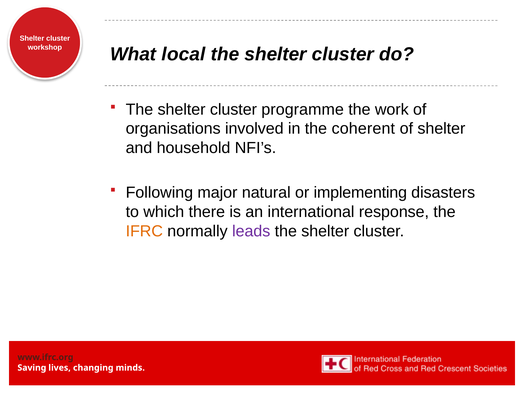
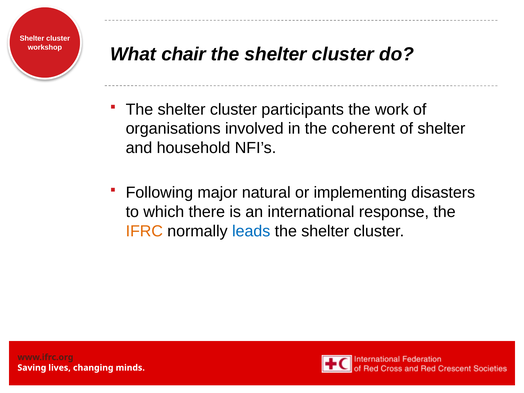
local: local -> chair
programme: programme -> participants
leads colour: purple -> blue
